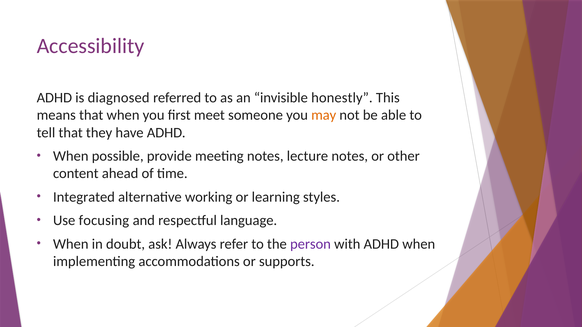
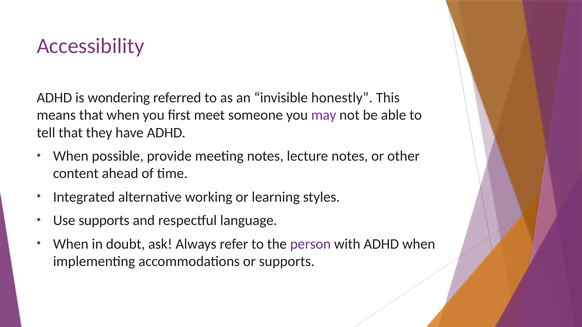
diagnosed: diagnosed -> wondering
may colour: orange -> purple
Use focusing: focusing -> supports
